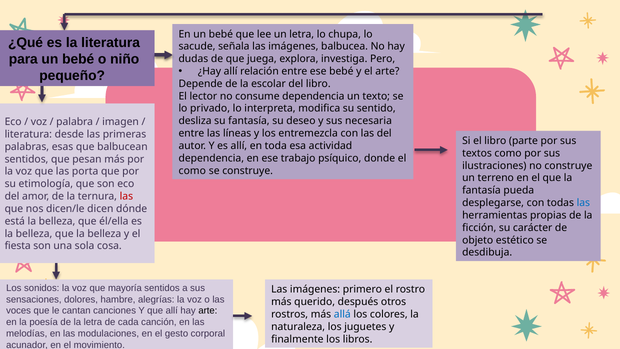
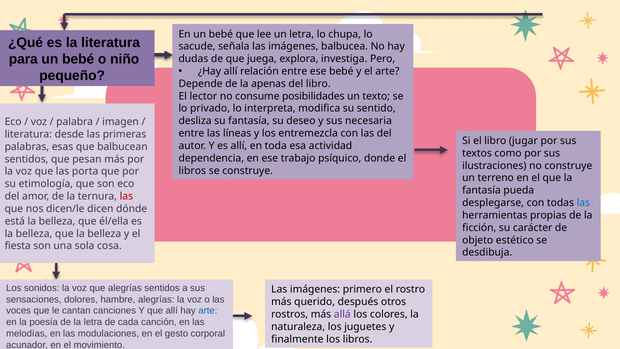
escolar: escolar -> apenas
consume dependencia: dependencia -> posibilidades
parte: parte -> jugar
como at (192, 171): como -> libros
que mayoría: mayoría -> alegrías
arte at (208, 311) colour: black -> blue
allá colour: blue -> purple
